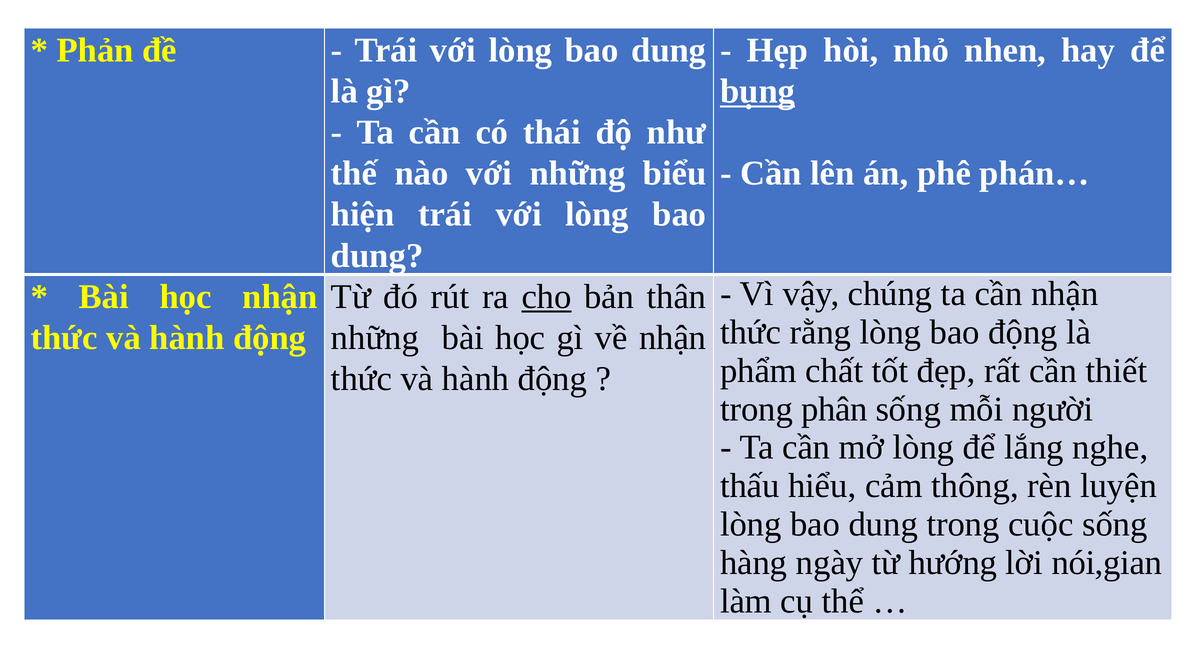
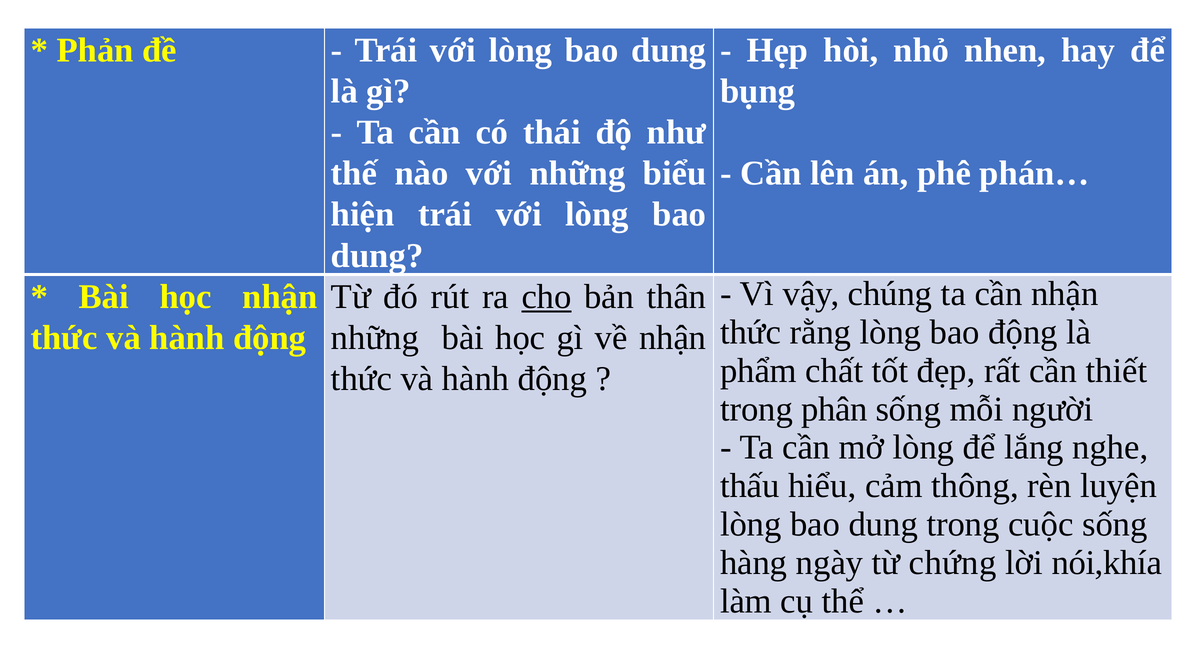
bụng underline: present -> none
hướng: hướng -> chứng
nói,gian: nói,gian -> nói,khía
